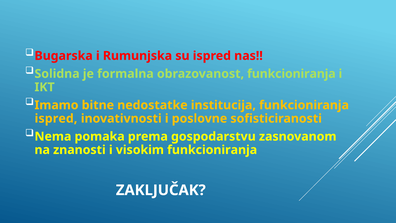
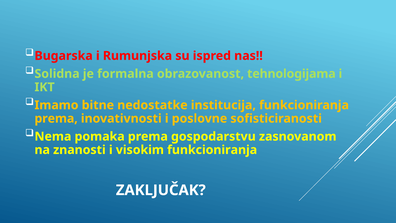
obrazovanost funkcioniranja: funkcioniranja -> tehnologijama
ispred at (56, 118): ispred -> prema
